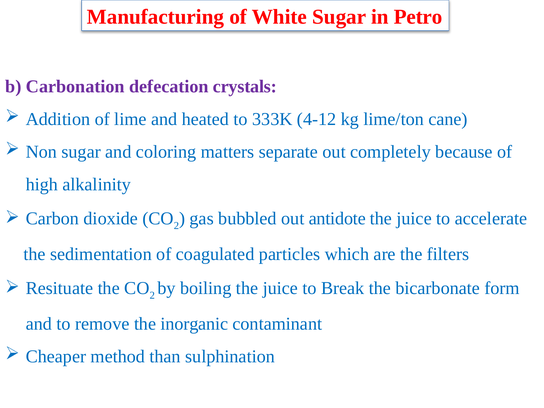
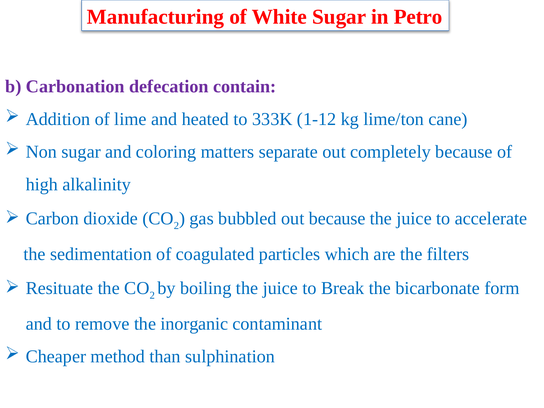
crystals: crystals -> contain
4-12: 4-12 -> 1-12
out antidote: antidote -> because
